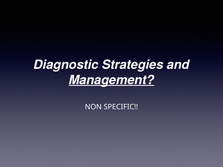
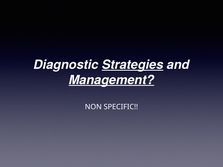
Strategies underline: none -> present
